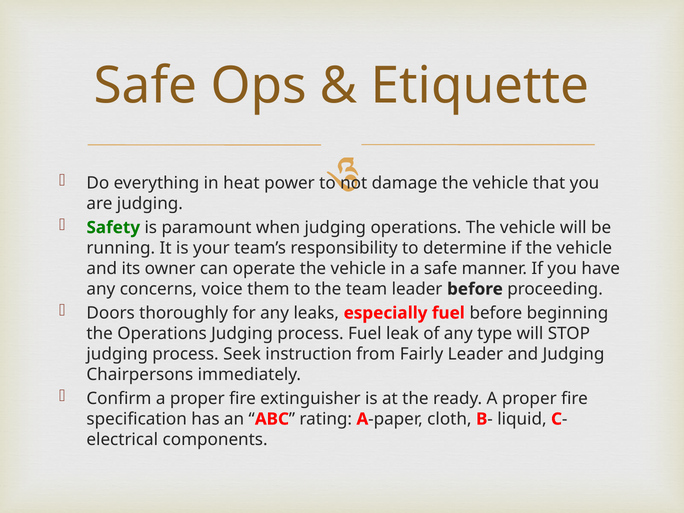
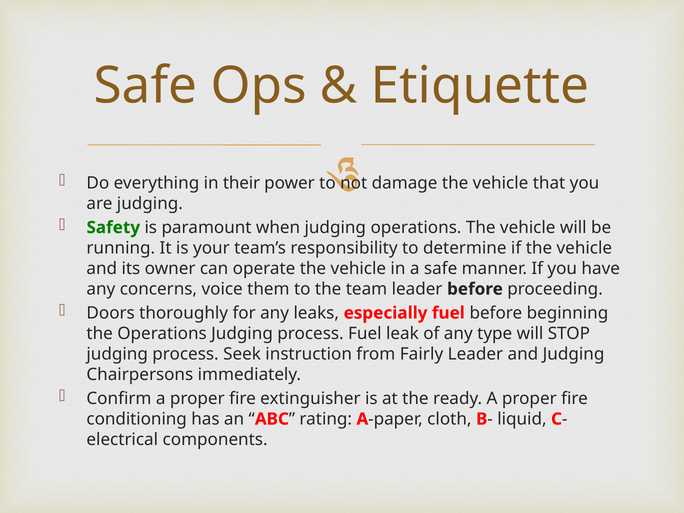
heat: heat -> their
specification: specification -> conditioning
